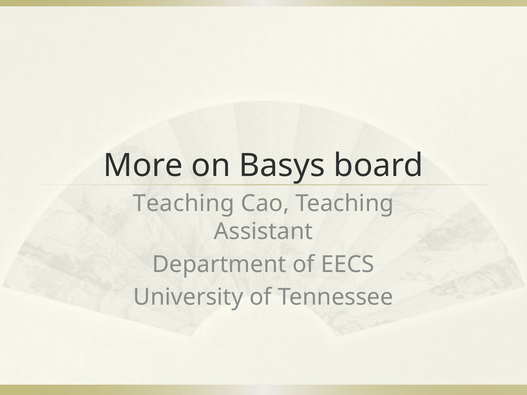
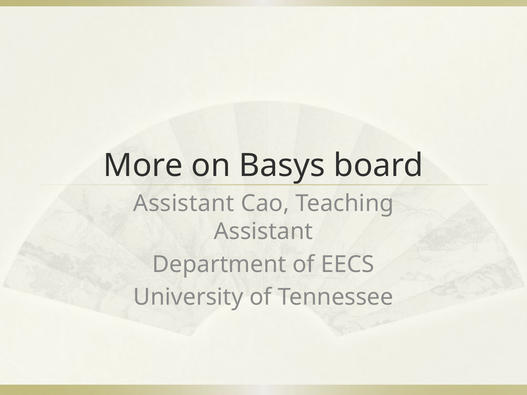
Teaching at (184, 204): Teaching -> Assistant
